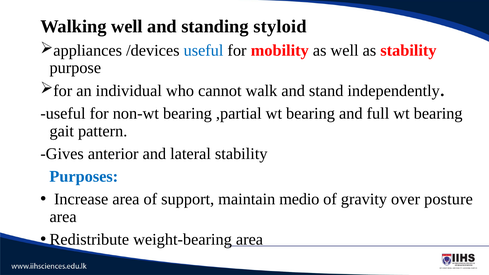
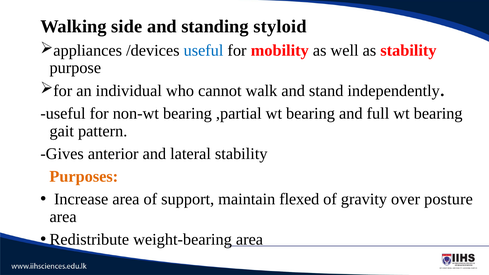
Walking well: well -> side
Purposes colour: blue -> orange
medio: medio -> flexed
